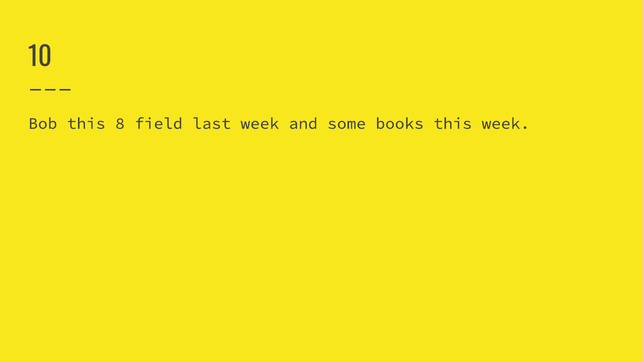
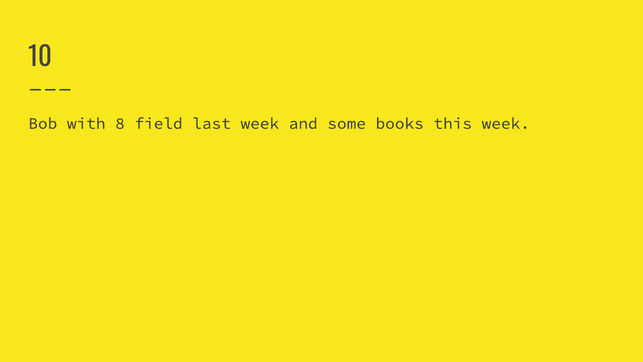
Bob this: this -> with
